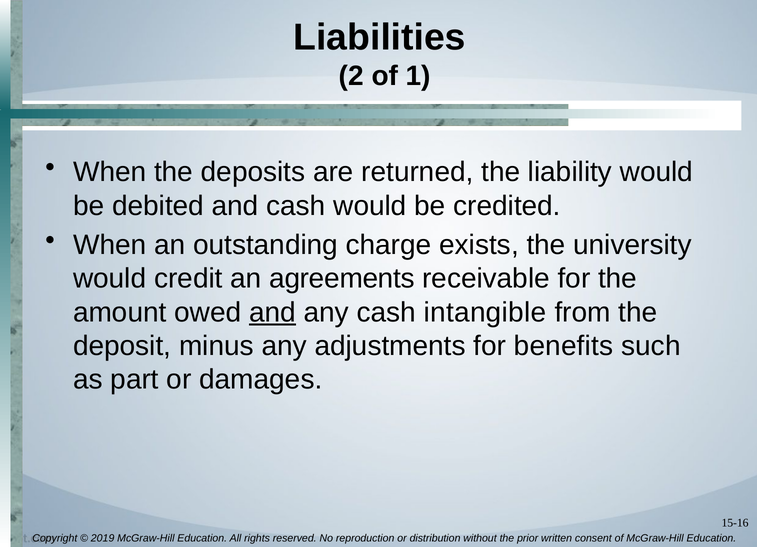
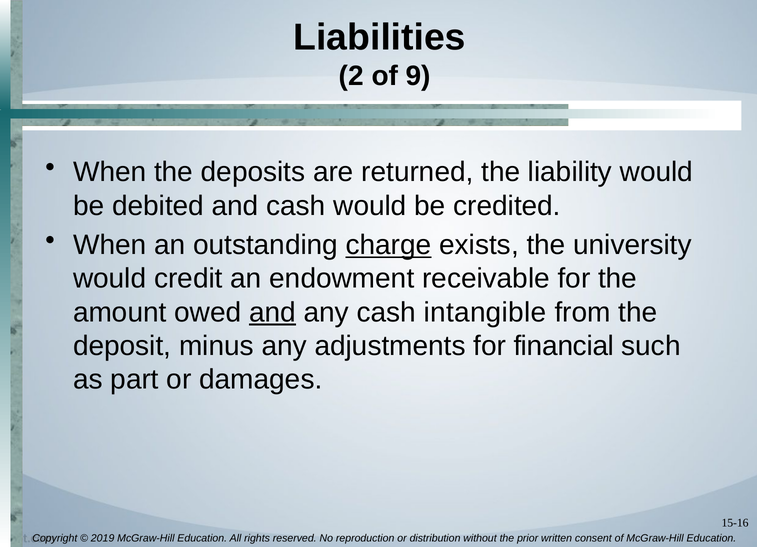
1: 1 -> 9
charge underline: none -> present
agreements: agreements -> endowment
benefits: benefits -> financial
